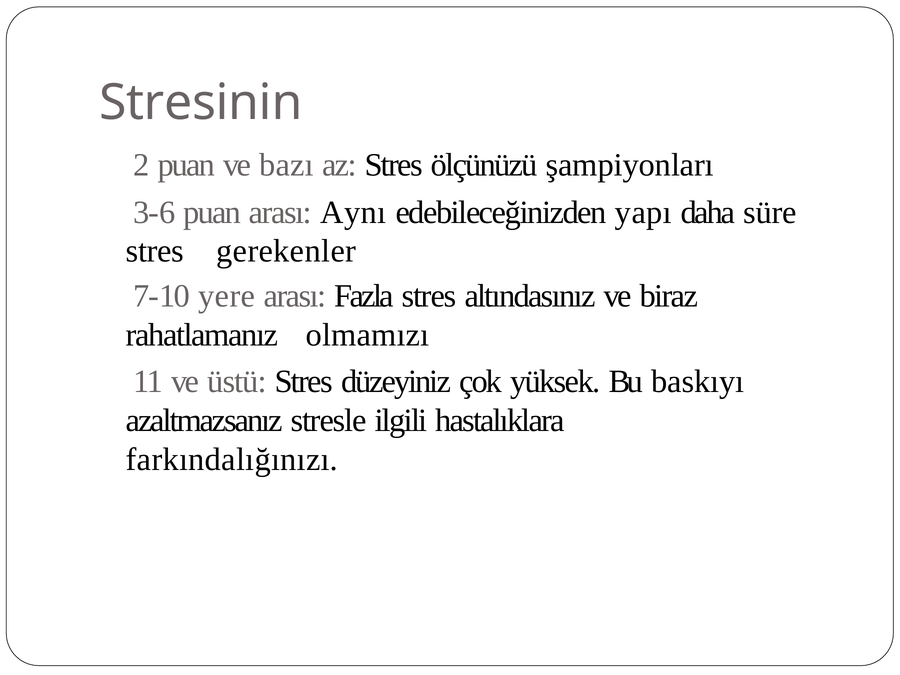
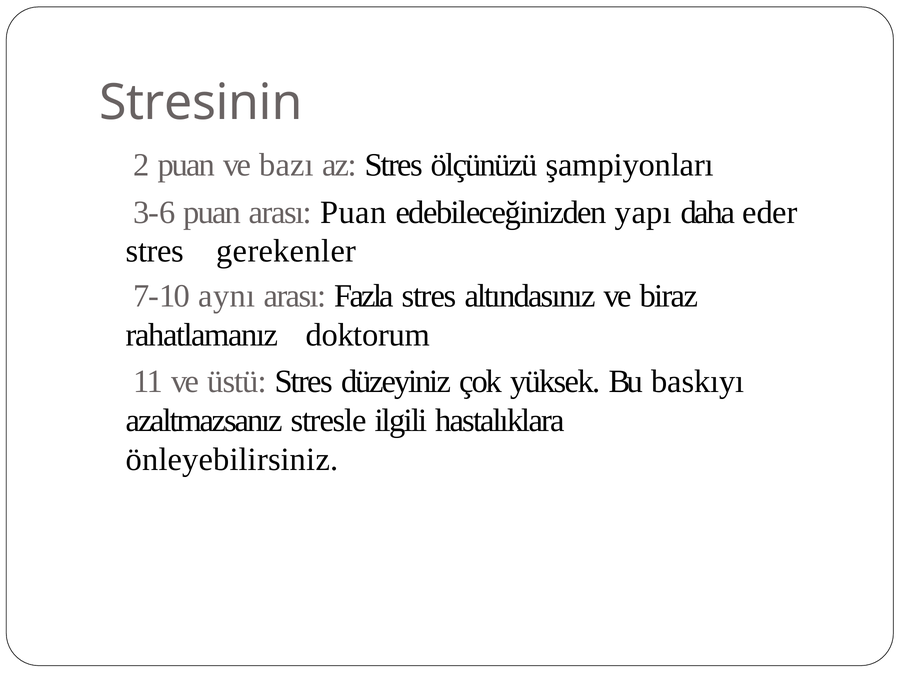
arası Aynı: Aynı -> Puan
süre: süre -> eder
yere: yere -> aynı
olmamızı: olmamızı -> doktorum
farkındalığınızı: farkındalığınızı -> önleyebilirsiniz
